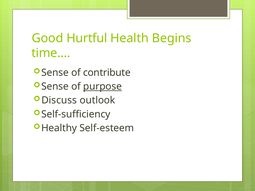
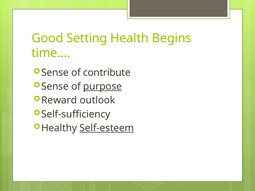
Hurtful: Hurtful -> Setting
Discuss: Discuss -> Reward
Self-esteem underline: none -> present
